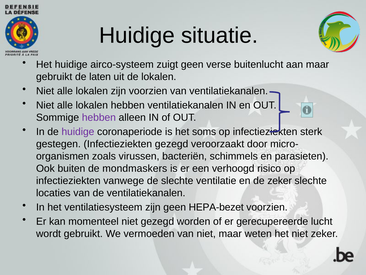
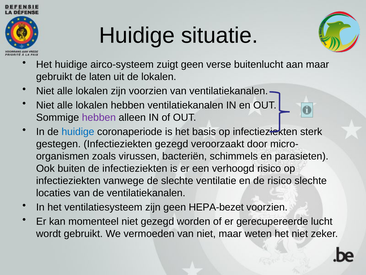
huidige at (78, 132) colour: purple -> blue
soms: soms -> basis
de mondmaskers: mondmaskers -> infectieziekten
de zeker: zeker -> risico
